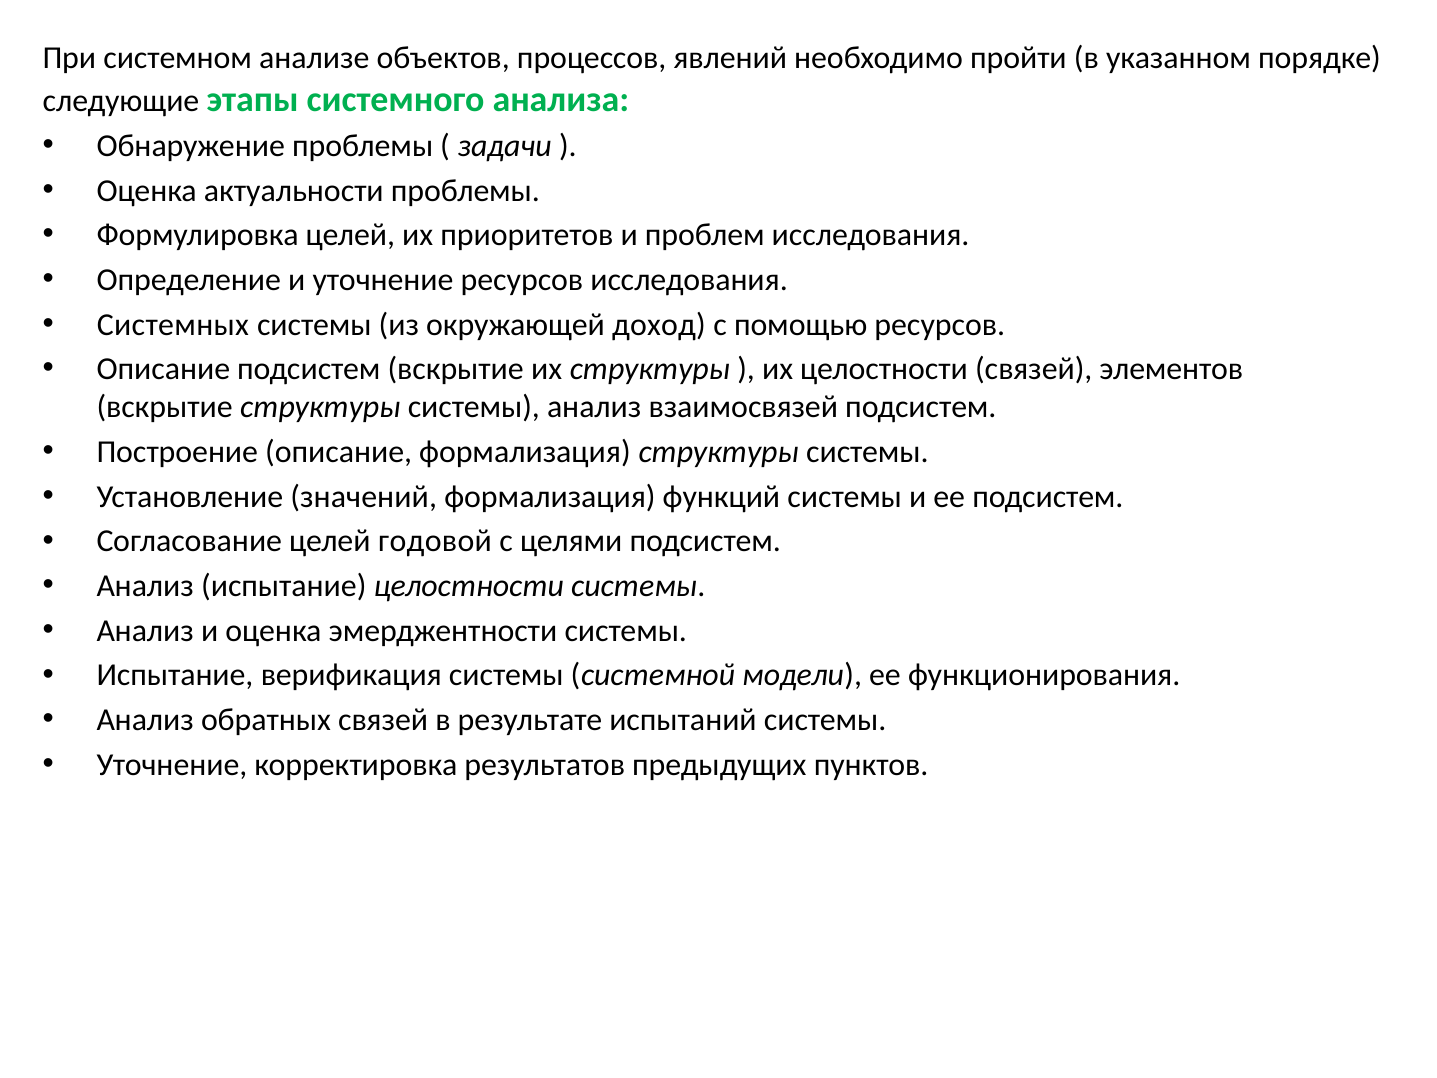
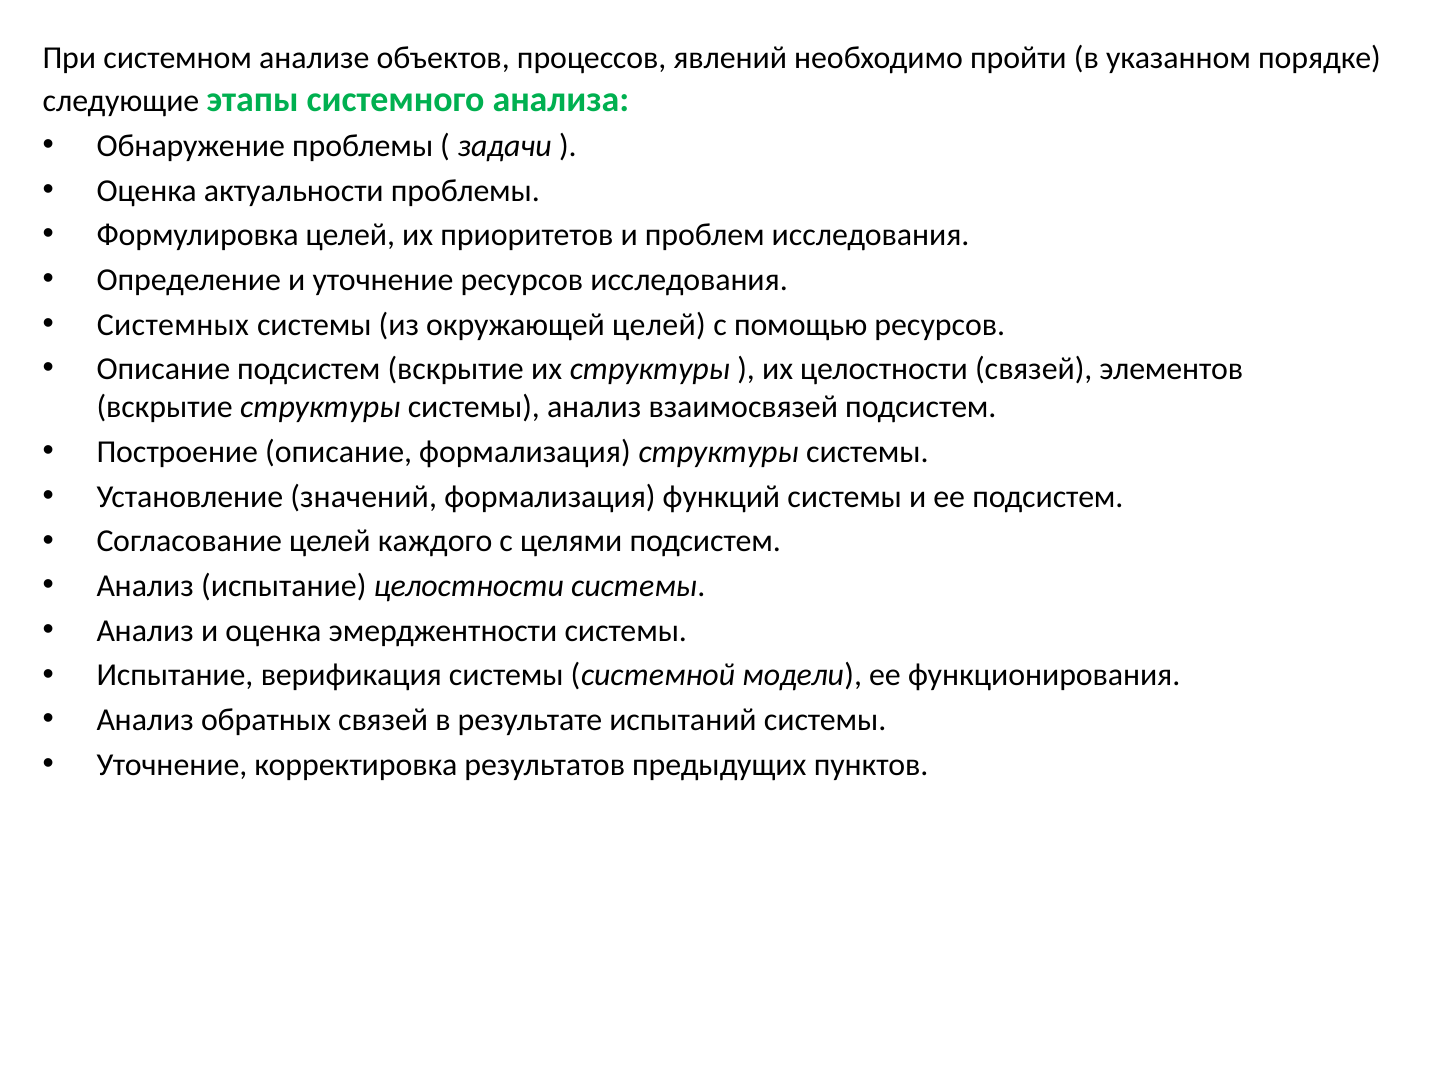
окружающей доход: доход -> целей
годовой: годовой -> каждого
